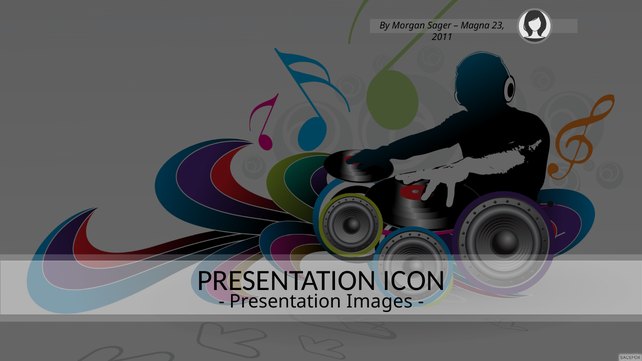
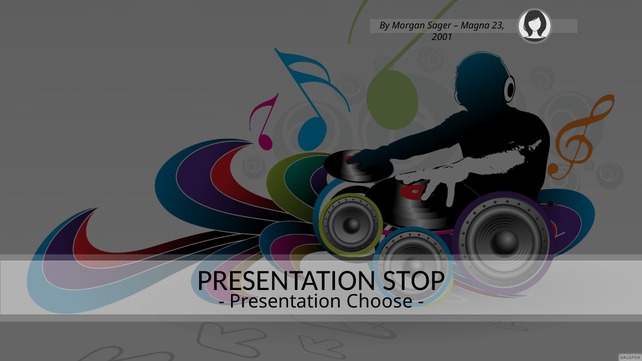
2011: 2011 -> 2001
ICON: ICON -> STOP
Images: Images -> Choose
